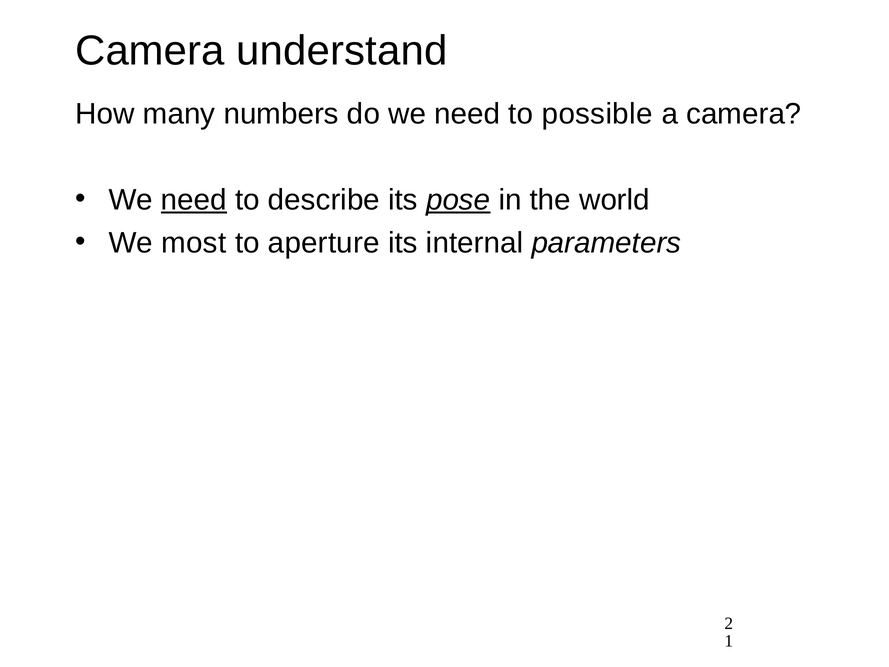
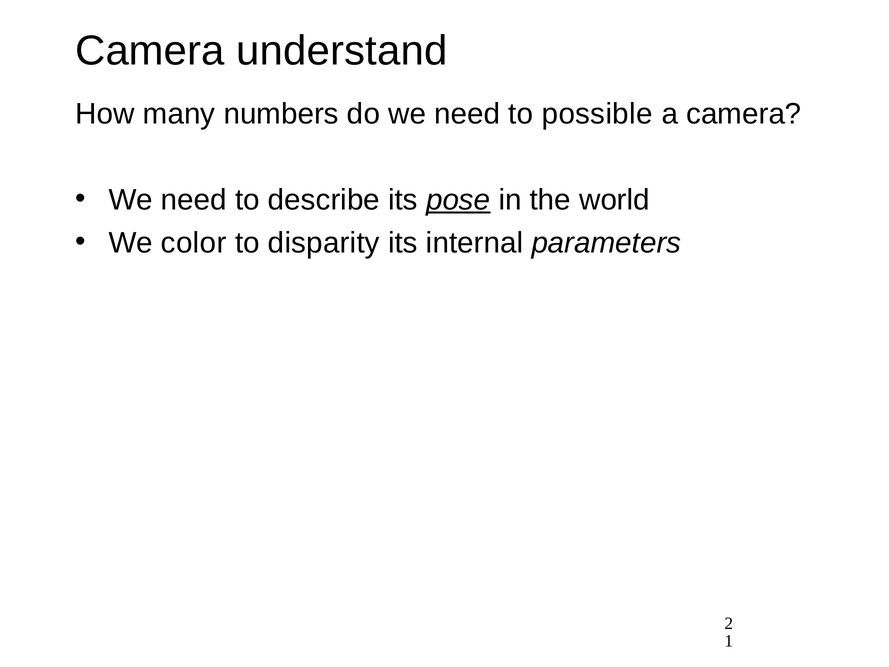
need at (194, 200) underline: present -> none
most: most -> color
aperture: aperture -> disparity
